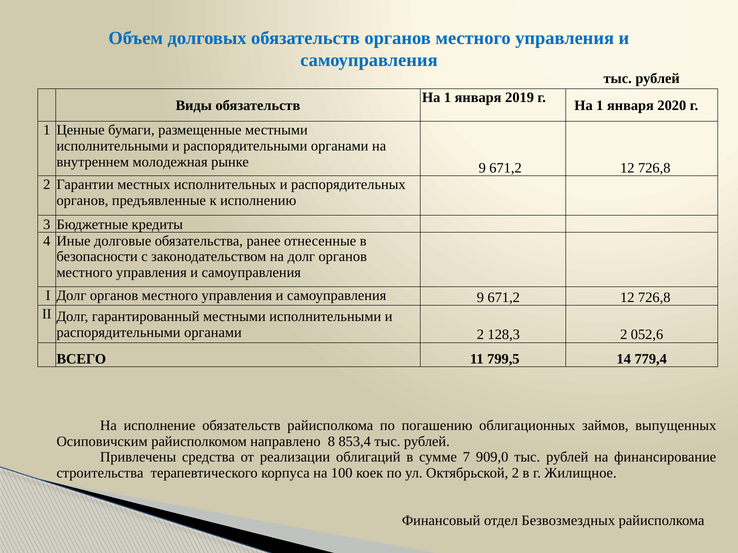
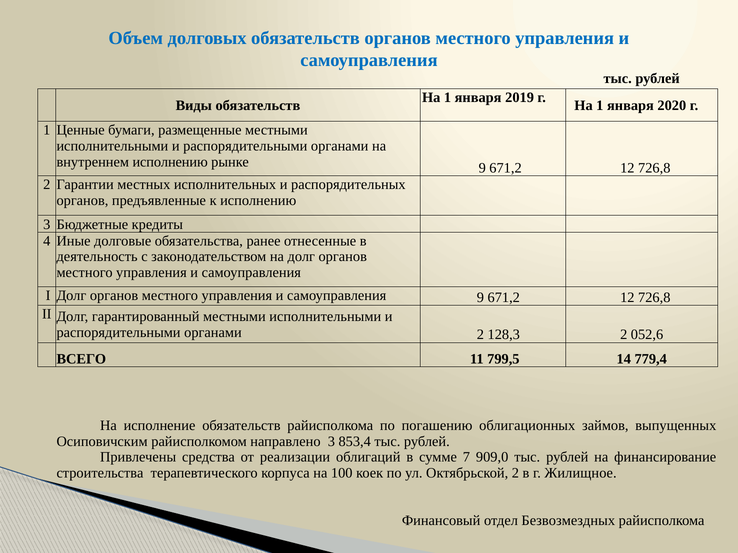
внутреннем молодежная: молодежная -> исполнению
безопасности: безопасности -> деятельность
направлено 8: 8 -> 3
